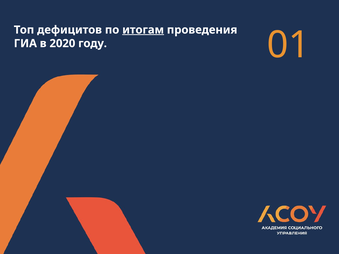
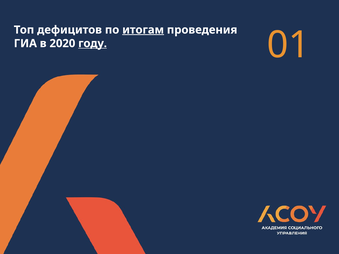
году underline: none -> present
